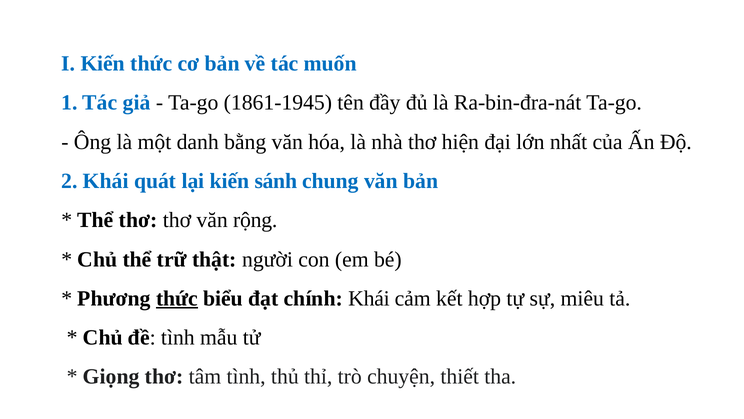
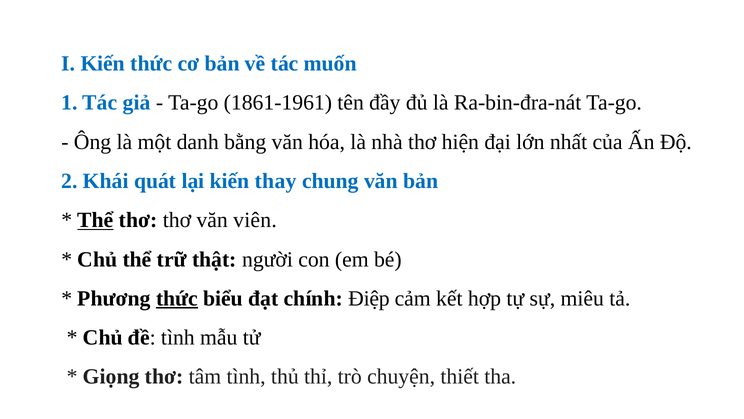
1861-1945: 1861-1945 -> 1861-1961
sánh: sánh -> thay
Thể at (96, 220) underline: none -> present
rộng: rộng -> viên
chính Khái: Khái -> Điệp
